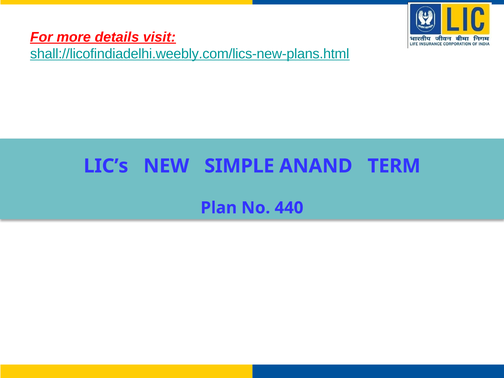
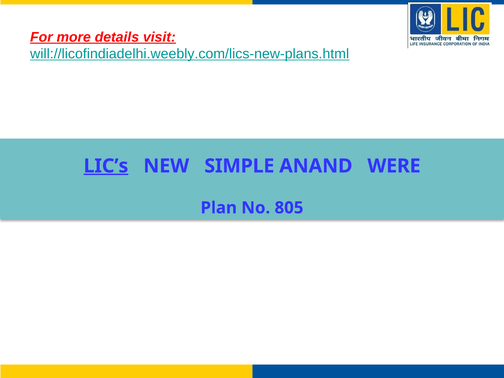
shall://licofindiadelhi.weebly.com/lics-new-plans.html: shall://licofindiadelhi.weebly.com/lics-new-plans.html -> will://licofindiadelhi.weebly.com/lics-new-plans.html
LIC’s underline: none -> present
TERM: TERM -> WERE
440: 440 -> 805
